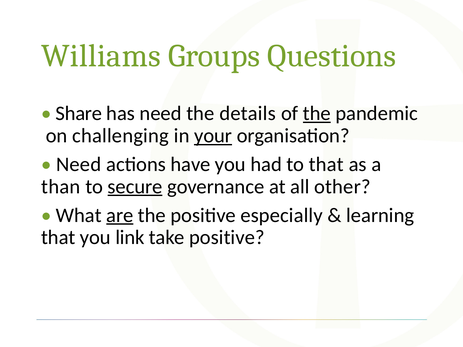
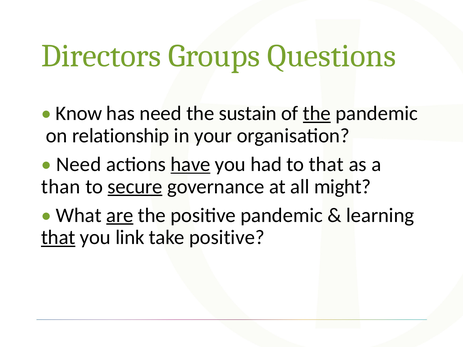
Williams: Williams -> Directors
Share: Share -> Know
details: details -> sustain
challenging: challenging -> relationship
your underline: present -> none
have underline: none -> present
other: other -> might
positive especially: especially -> pandemic
that at (58, 238) underline: none -> present
